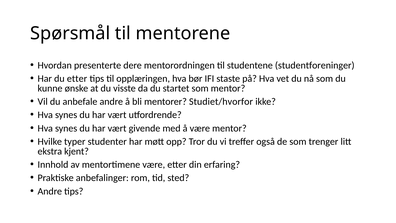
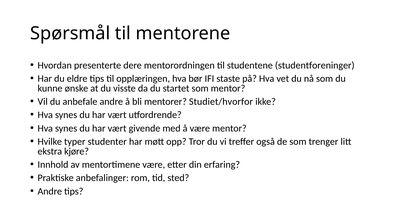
du etter: etter -> eldre
kjent: kjent -> kjøre
